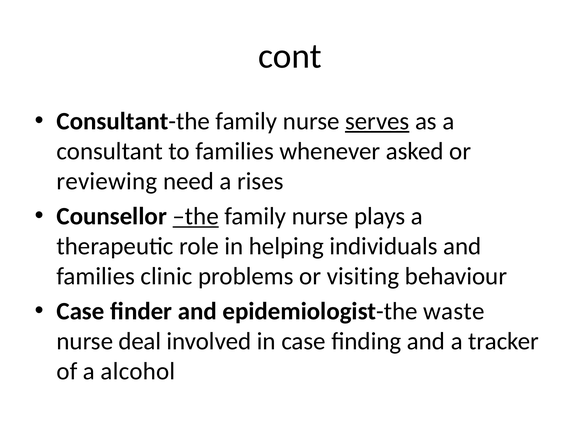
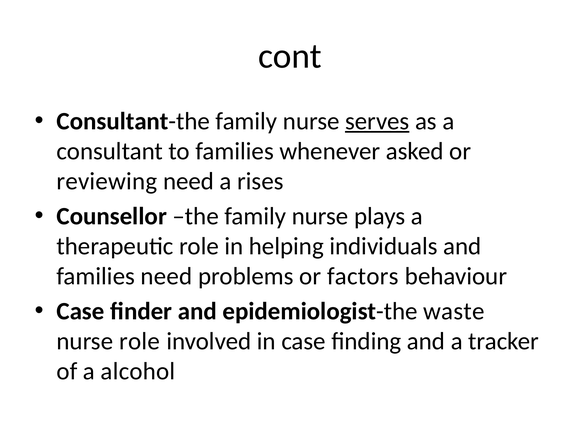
the underline: present -> none
families clinic: clinic -> need
visiting: visiting -> factors
nurse deal: deal -> role
